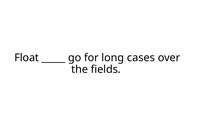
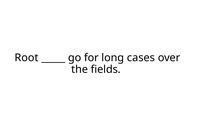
Float: Float -> Root
